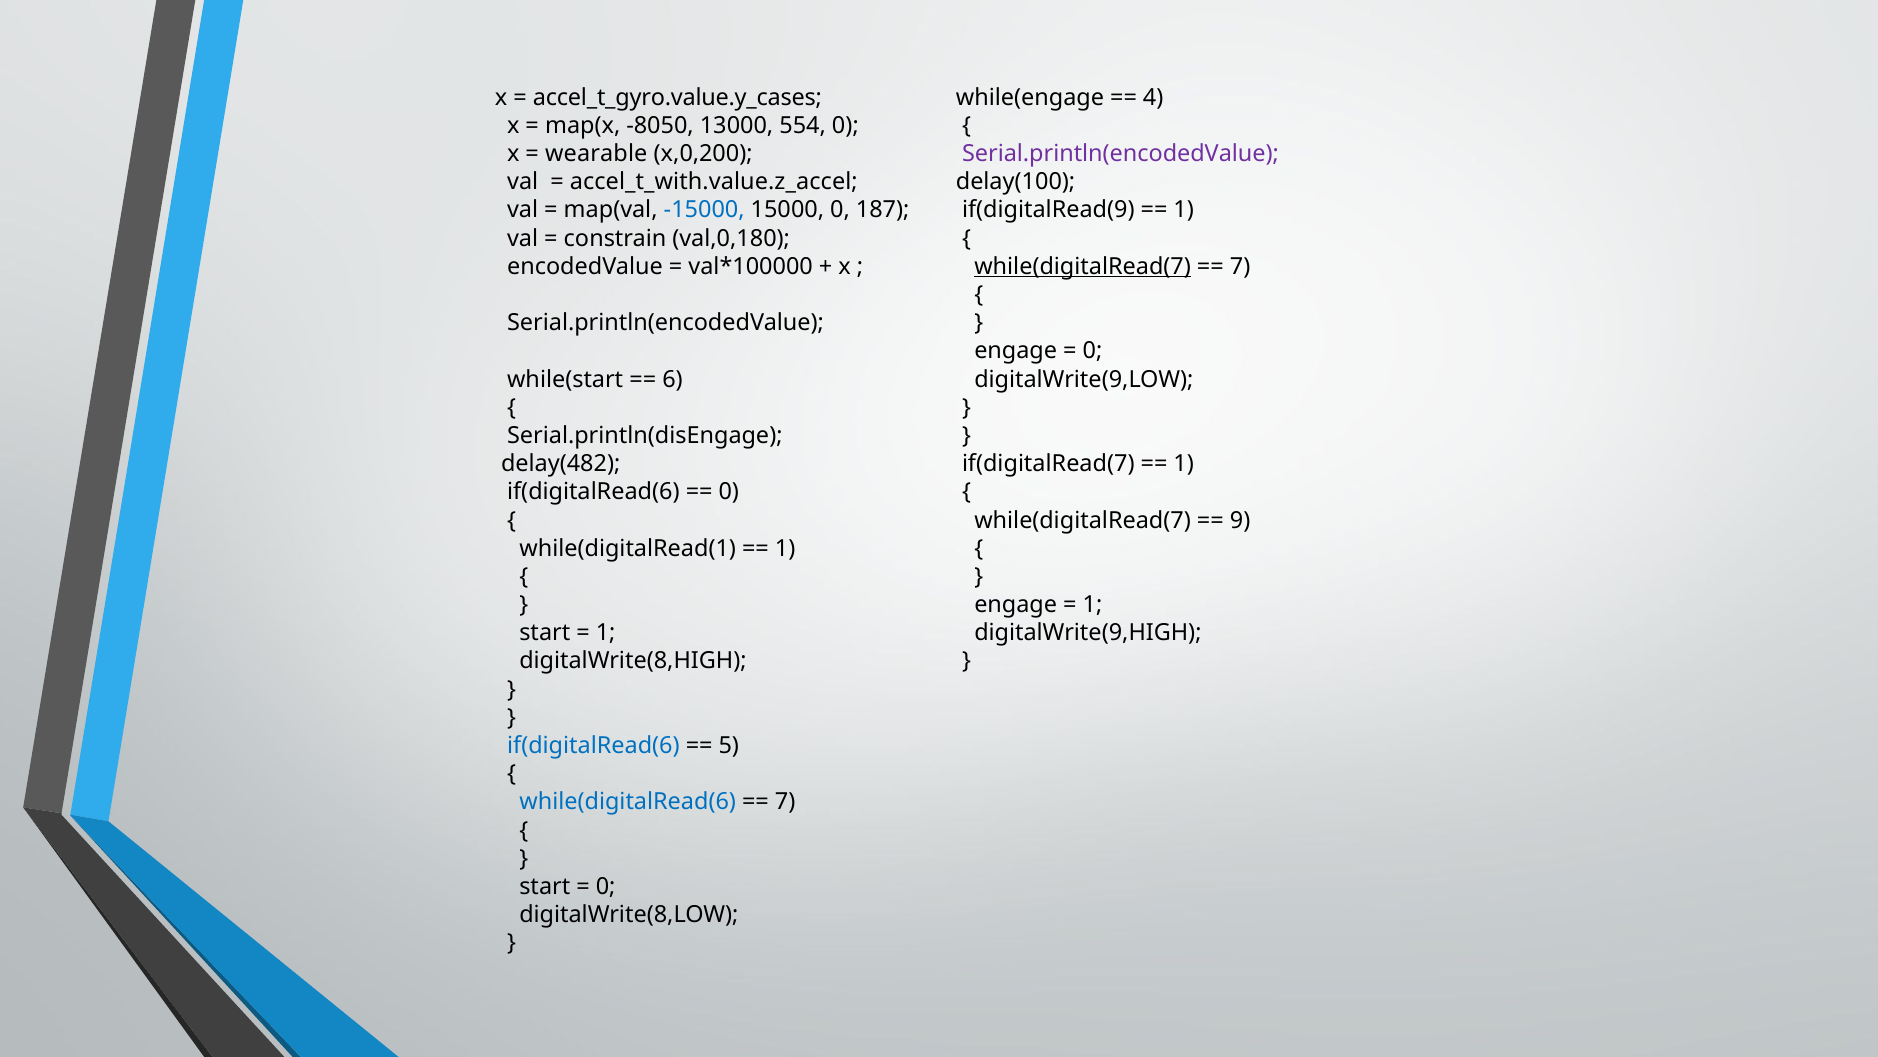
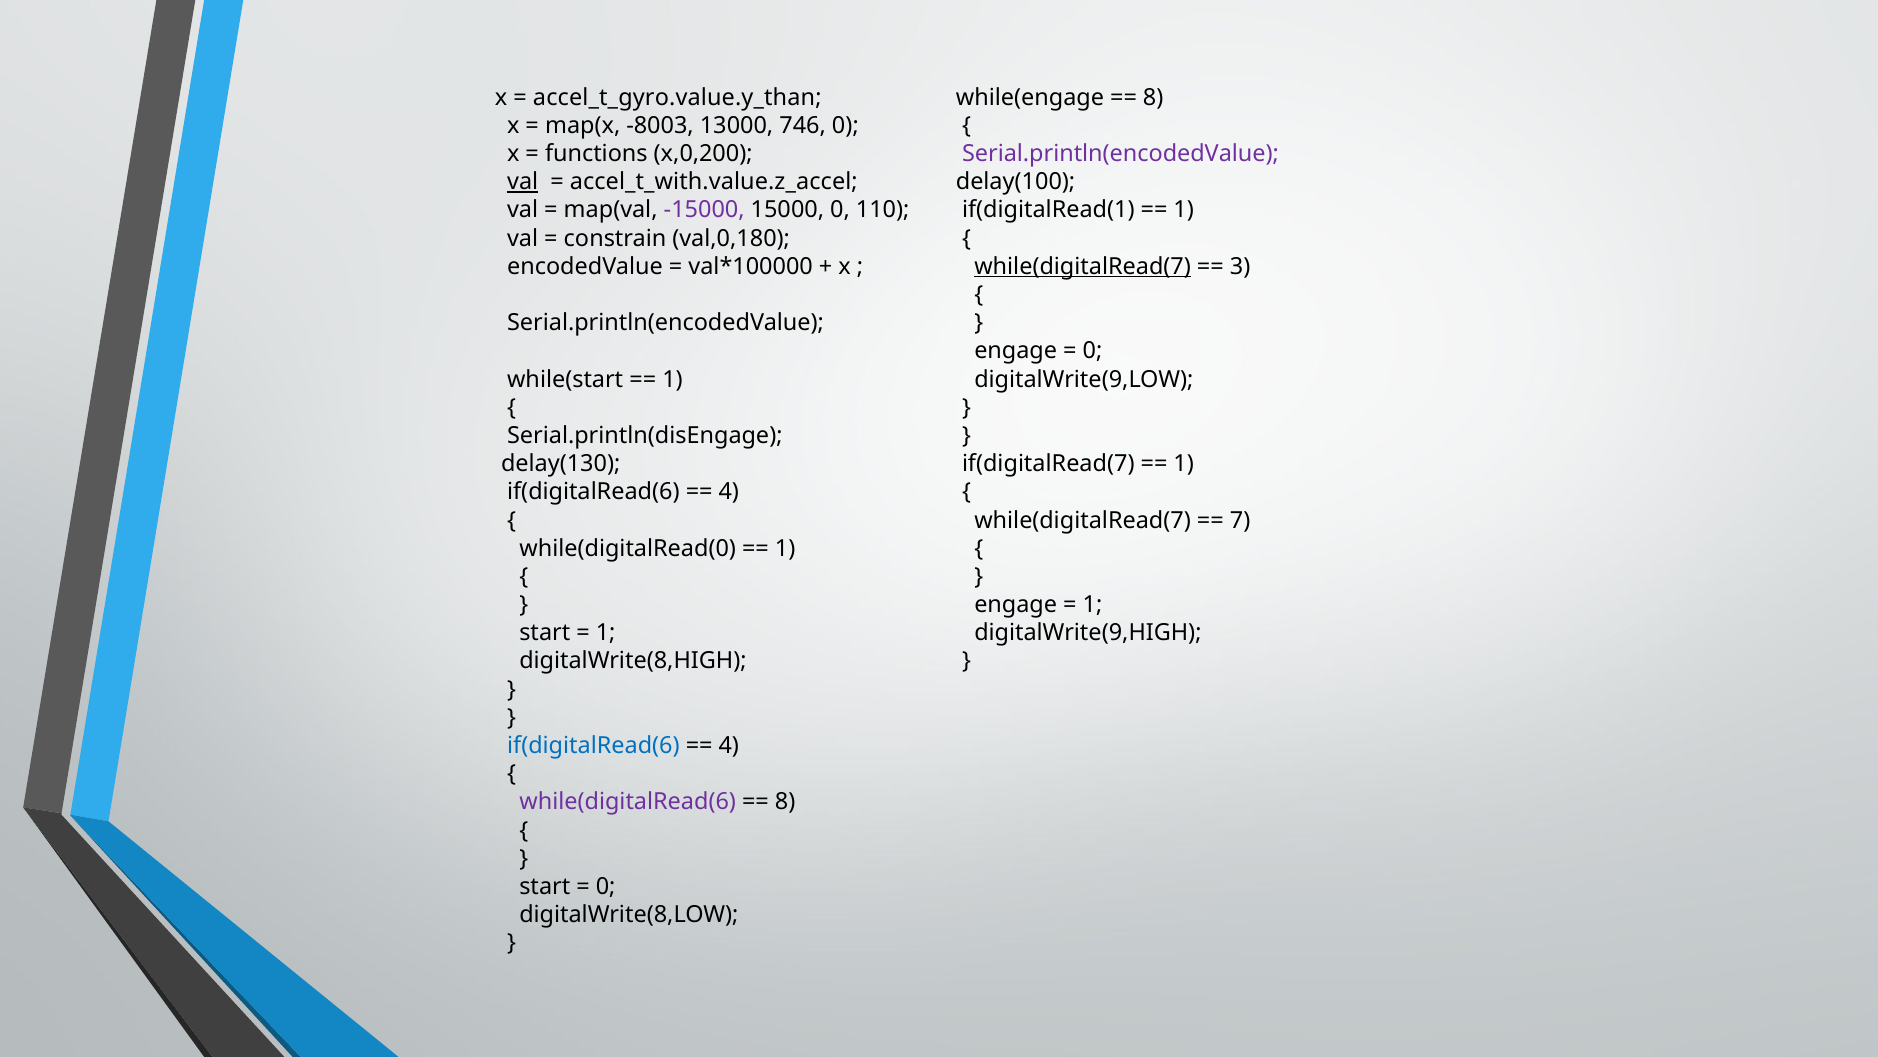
accel_t_gyro.value.y_cases: accel_t_gyro.value.y_cases -> accel_t_gyro.value.y_than
4 at (1153, 97): 4 -> 8
-8050: -8050 -> -8003
554: 554 -> 746
wearable: wearable -> functions
val at (523, 182) underline: none -> present
-15000 colour: blue -> purple
187: 187 -> 110
if(digitalRead(9: if(digitalRead(9 -> if(digitalRead(1
7 at (1240, 266): 7 -> 3
6 at (673, 379): 6 -> 1
delay(482: delay(482 -> delay(130
0 at (729, 492): 0 -> 4
9: 9 -> 7
while(digitalRead(1: while(digitalRead(1 -> while(digitalRead(0
5 at (729, 745): 5 -> 4
while(digitalRead(6 colour: blue -> purple
7 at (785, 802): 7 -> 8
